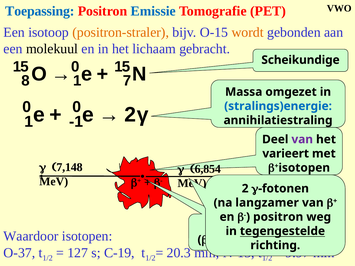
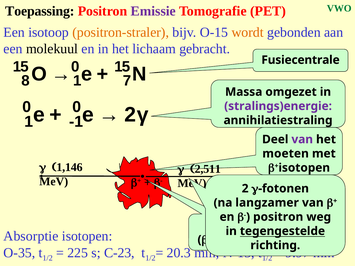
VWO colour: black -> green
Toepassing colour: blue -> black
Emissie colour: blue -> purple
Scheikundige: Scheikundige -> Fusiecentrale
stralings)energie colour: blue -> purple
varieert: varieert -> moeten
7,148: 7,148 -> 1,146
6,854: 6,854 -> 2,511
Waardoor: Waardoor -> Absorptie
O-37: O-37 -> O-35
127: 127 -> 225
C-19: C-19 -> C-23
